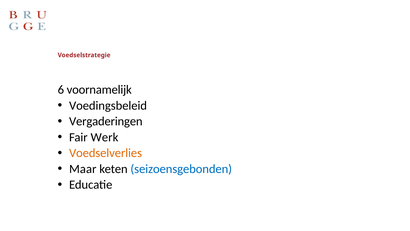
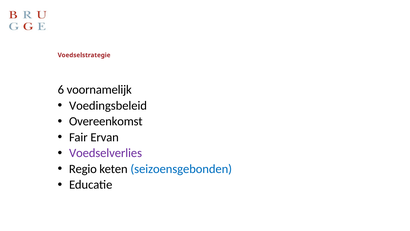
Vergaderingen: Vergaderingen -> Overeenkomst
Werk: Werk -> Ervan
Voedselverlies colour: orange -> purple
Maar: Maar -> Regio
